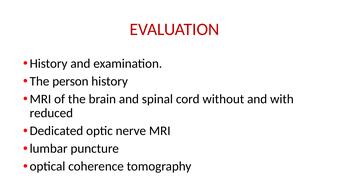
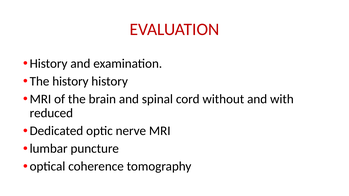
The person: person -> history
